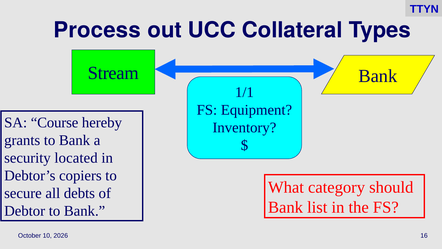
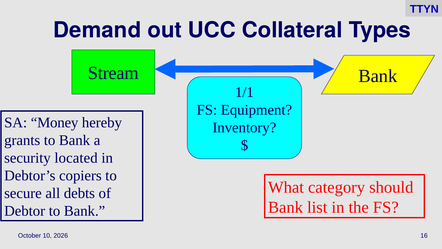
Process: Process -> Demand
Course: Course -> Money
